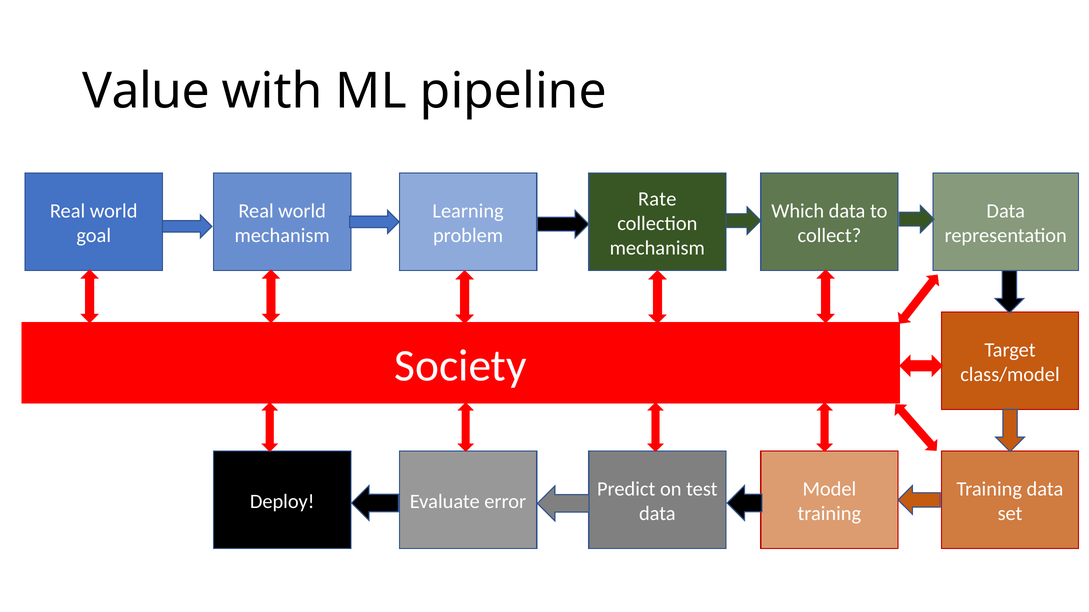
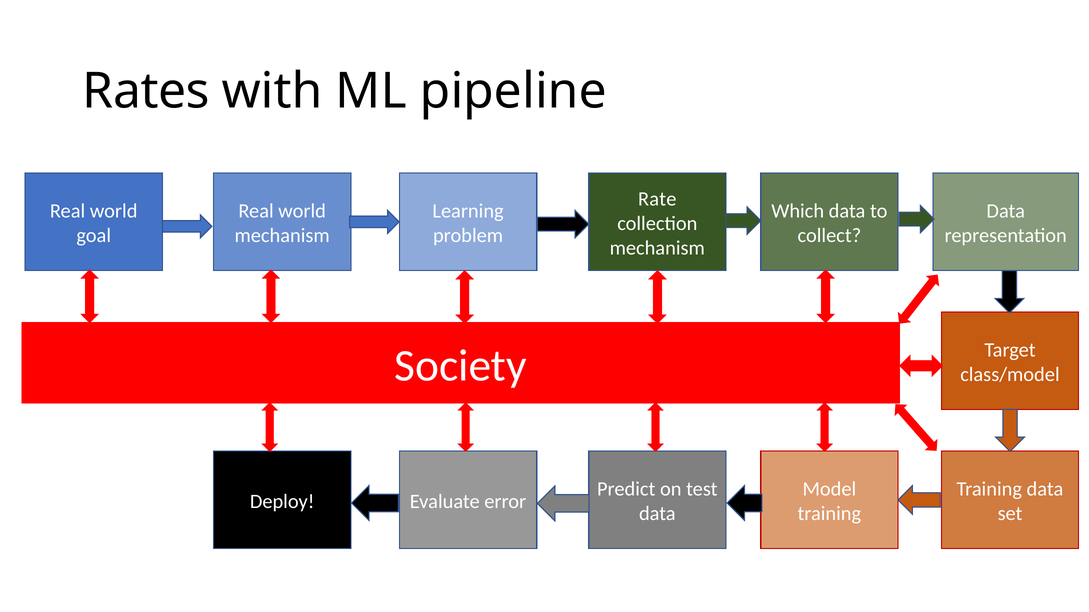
Value: Value -> Rates
